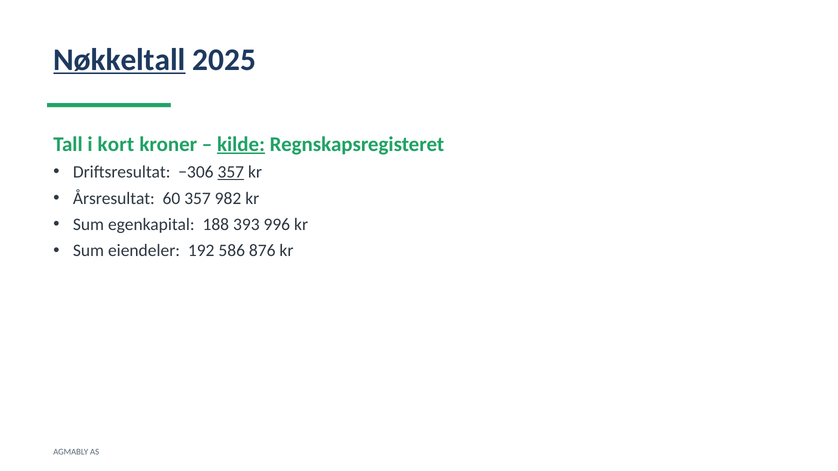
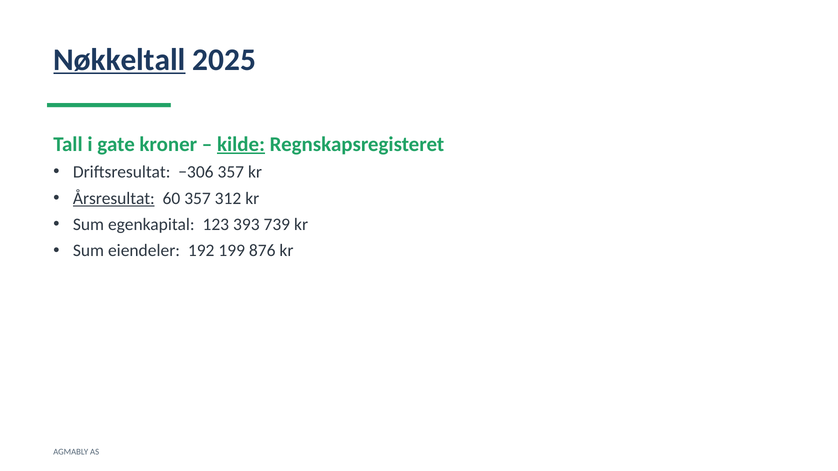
kort: kort -> gate
357 at (231, 172) underline: present -> none
Årsresultat underline: none -> present
982: 982 -> 312
188: 188 -> 123
996: 996 -> 739
586: 586 -> 199
